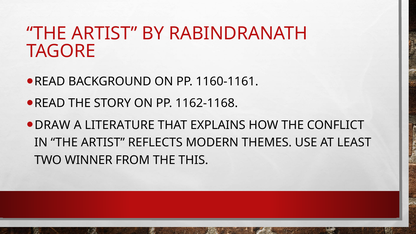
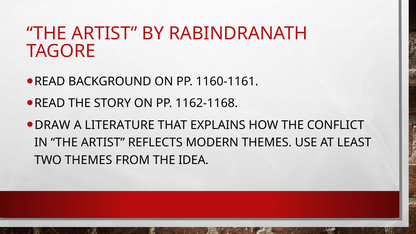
TWO WINNER: WINNER -> THEMES
THIS: THIS -> IDEA
